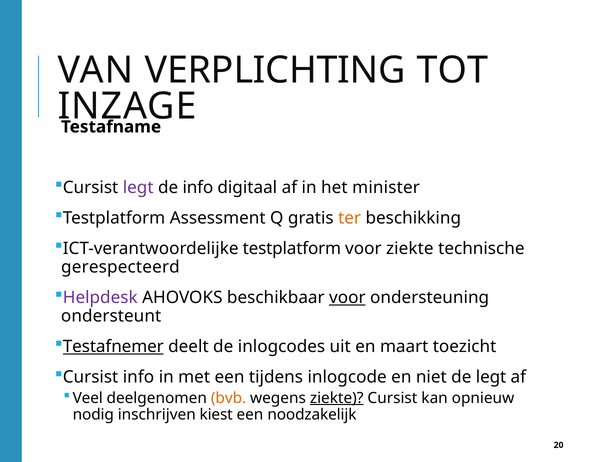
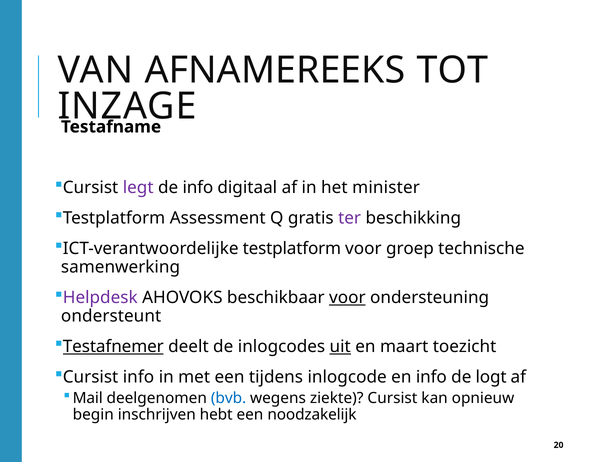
VERPLICHTING: VERPLICHTING -> AFNAMEREEKS
ter colour: orange -> purple
voor ziekte: ziekte -> groep
gerespecteerd: gerespecteerd -> samenwerking
uit underline: none -> present
en niet: niet -> info
de legt: legt -> logt
Veel: Veel -> Mail
bvb colour: orange -> blue
ziekte at (337, 398) underline: present -> none
nodig: nodig -> begin
kiest: kiest -> hebt
